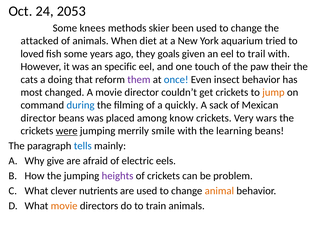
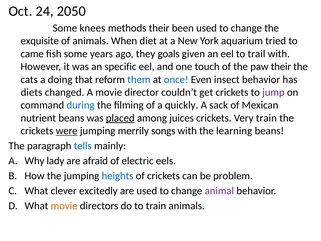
2053: 2053 -> 2050
methods skier: skier -> their
attacked: attacked -> exquisite
loved: loved -> came
them colour: purple -> blue
most: most -> diets
jump colour: orange -> purple
director at (38, 118): director -> nutrient
placed underline: none -> present
know: know -> juices
Very wars: wars -> train
smile: smile -> songs
give: give -> lady
heights colour: purple -> blue
nutrients: nutrients -> excitedly
animal colour: orange -> purple
